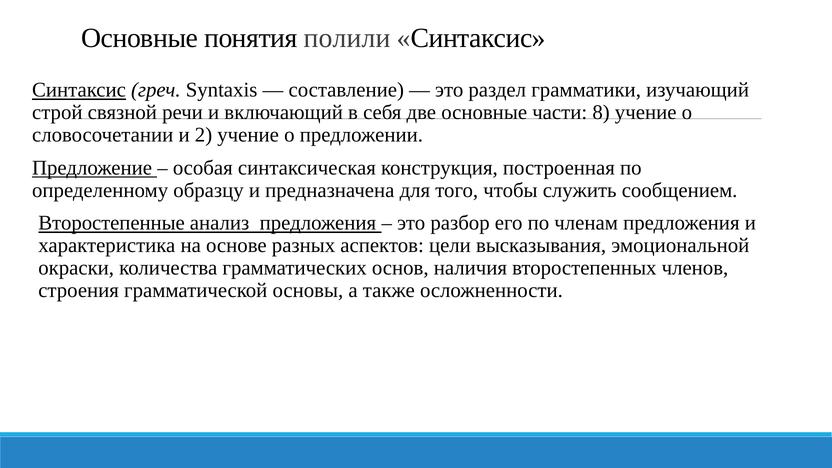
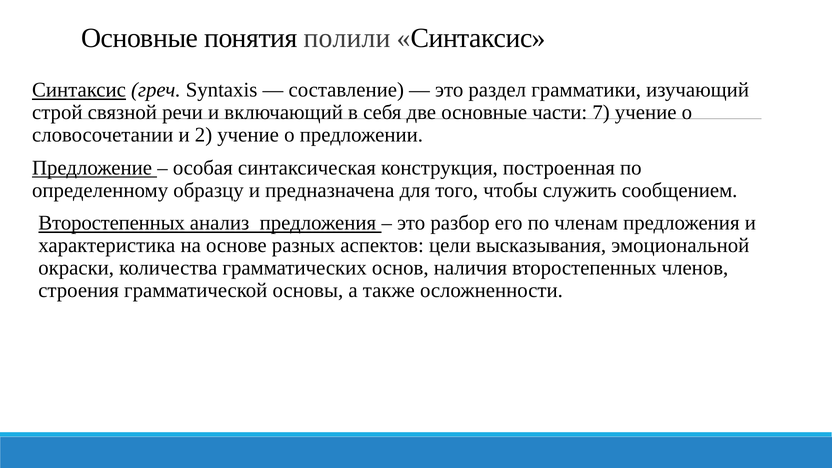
8: 8 -> 7
Второстепенные at (112, 223): Второстепенные -> Второстепенных
